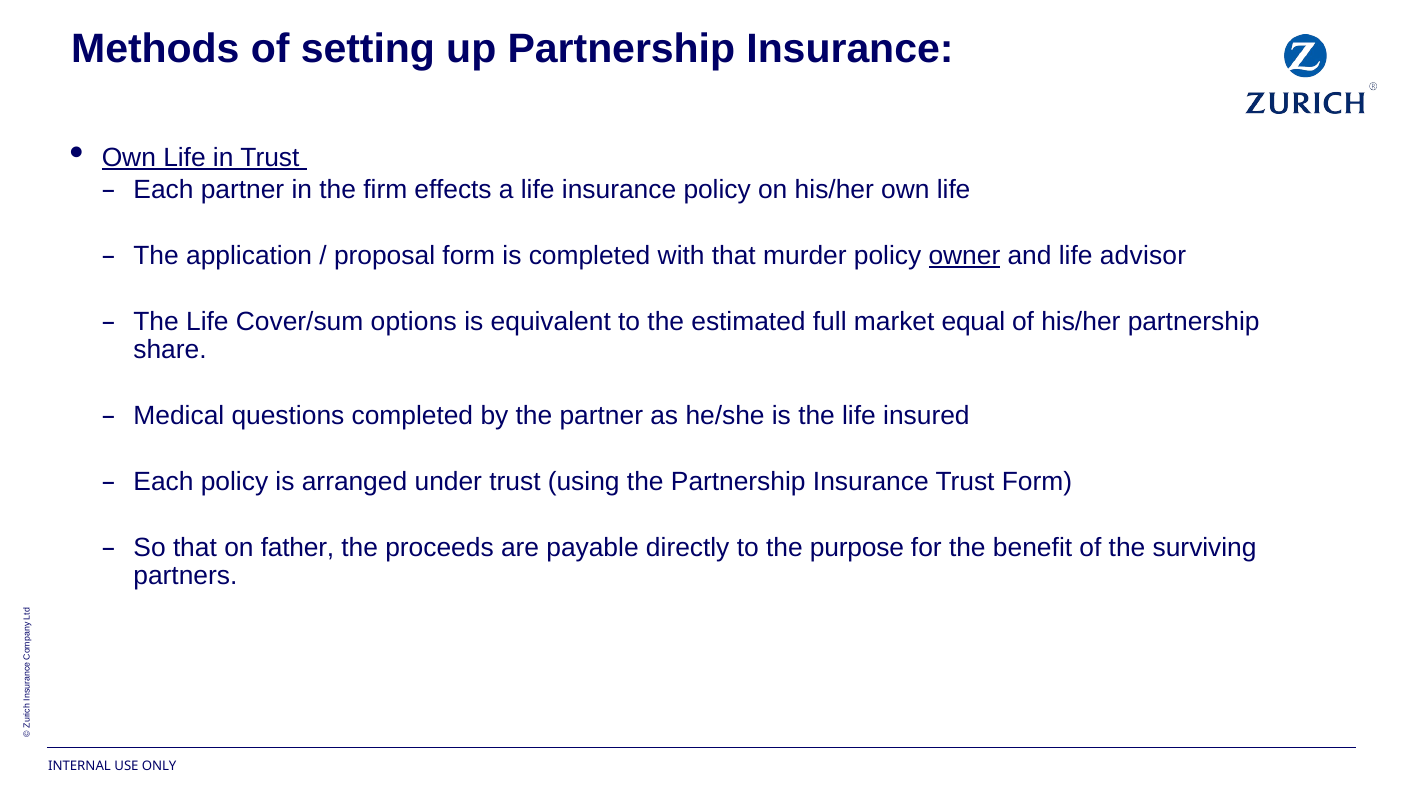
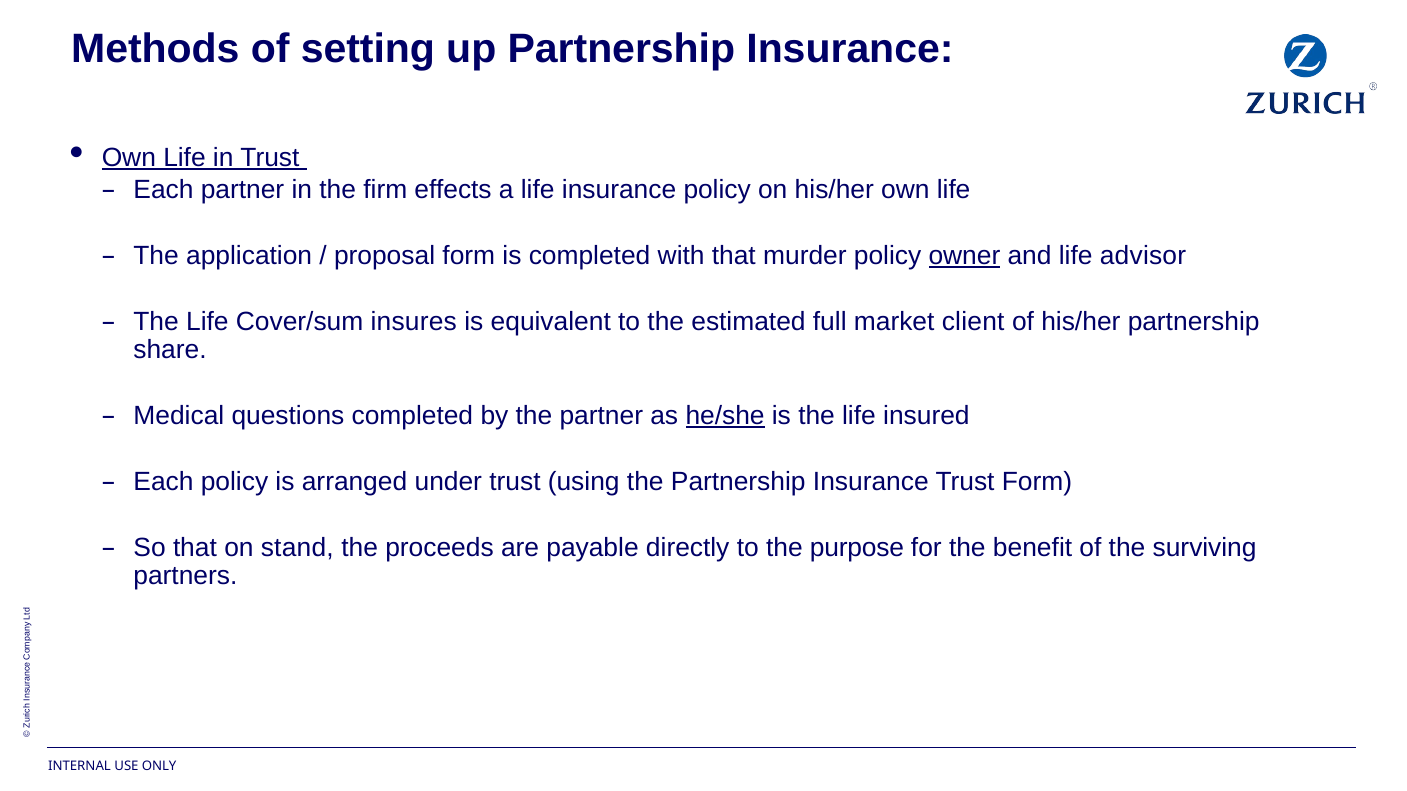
options: options -> insures
equal: equal -> client
he/she underline: none -> present
father: father -> stand
